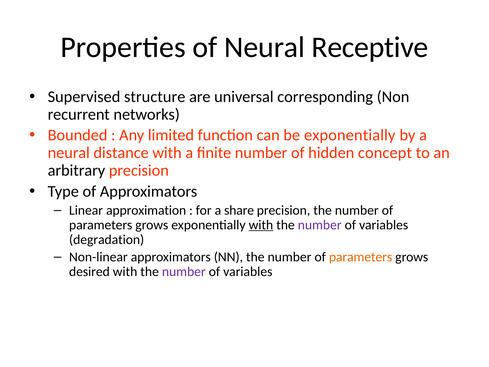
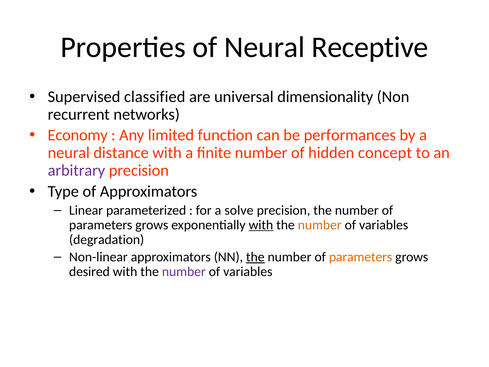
structure: structure -> classified
corresponding: corresponding -> dimensionality
Bounded: Bounded -> Economy
be exponentially: exponentially -> performances
arbitrary colour: black -> purple
approximation: approximation -> parameterized
share: share -> solve
number at (320, 225) colour: purple -> orange
the at (255, 257) underline: none -> present
